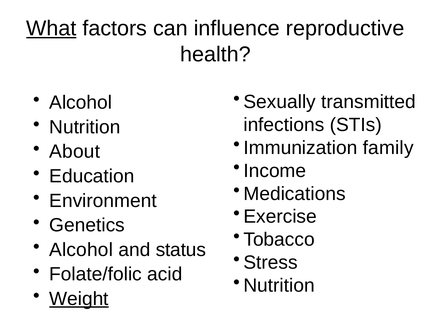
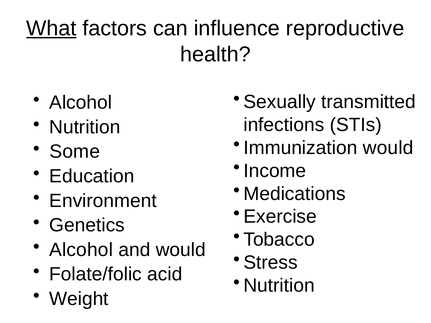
Immunization family: family -> would
About: About -> Some
and status: status -> would
Weight underline: present -> none
